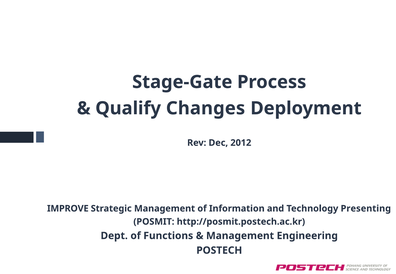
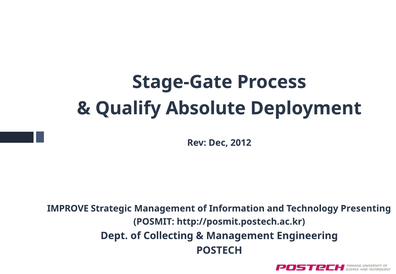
Changes: Changes -> Absolute
Functions: Functions -> Collecting
